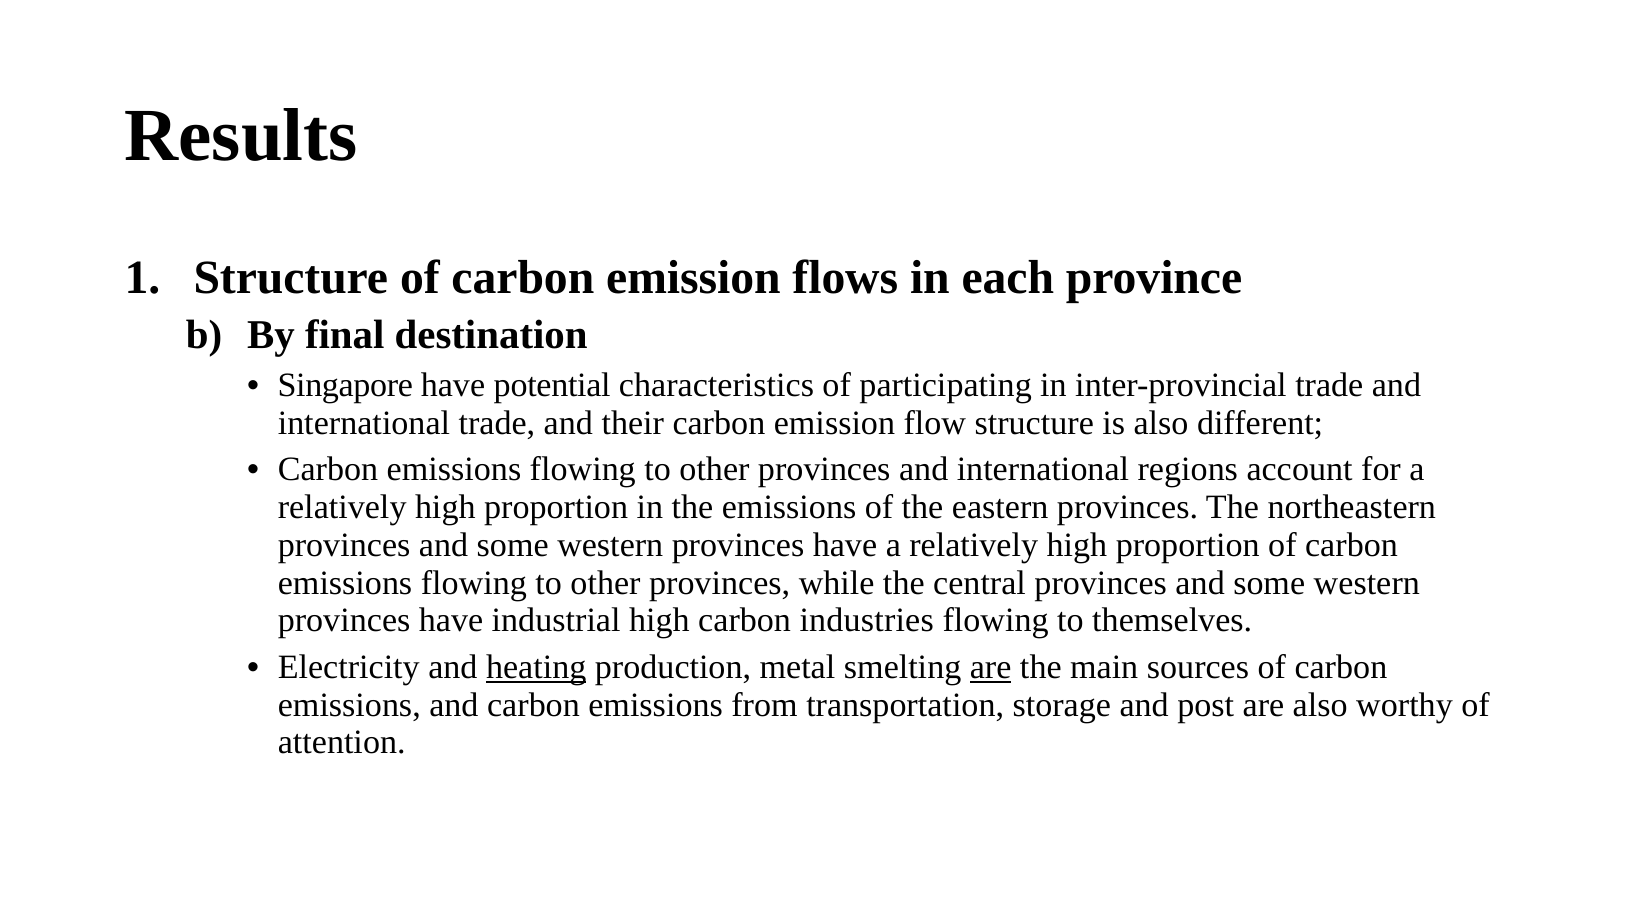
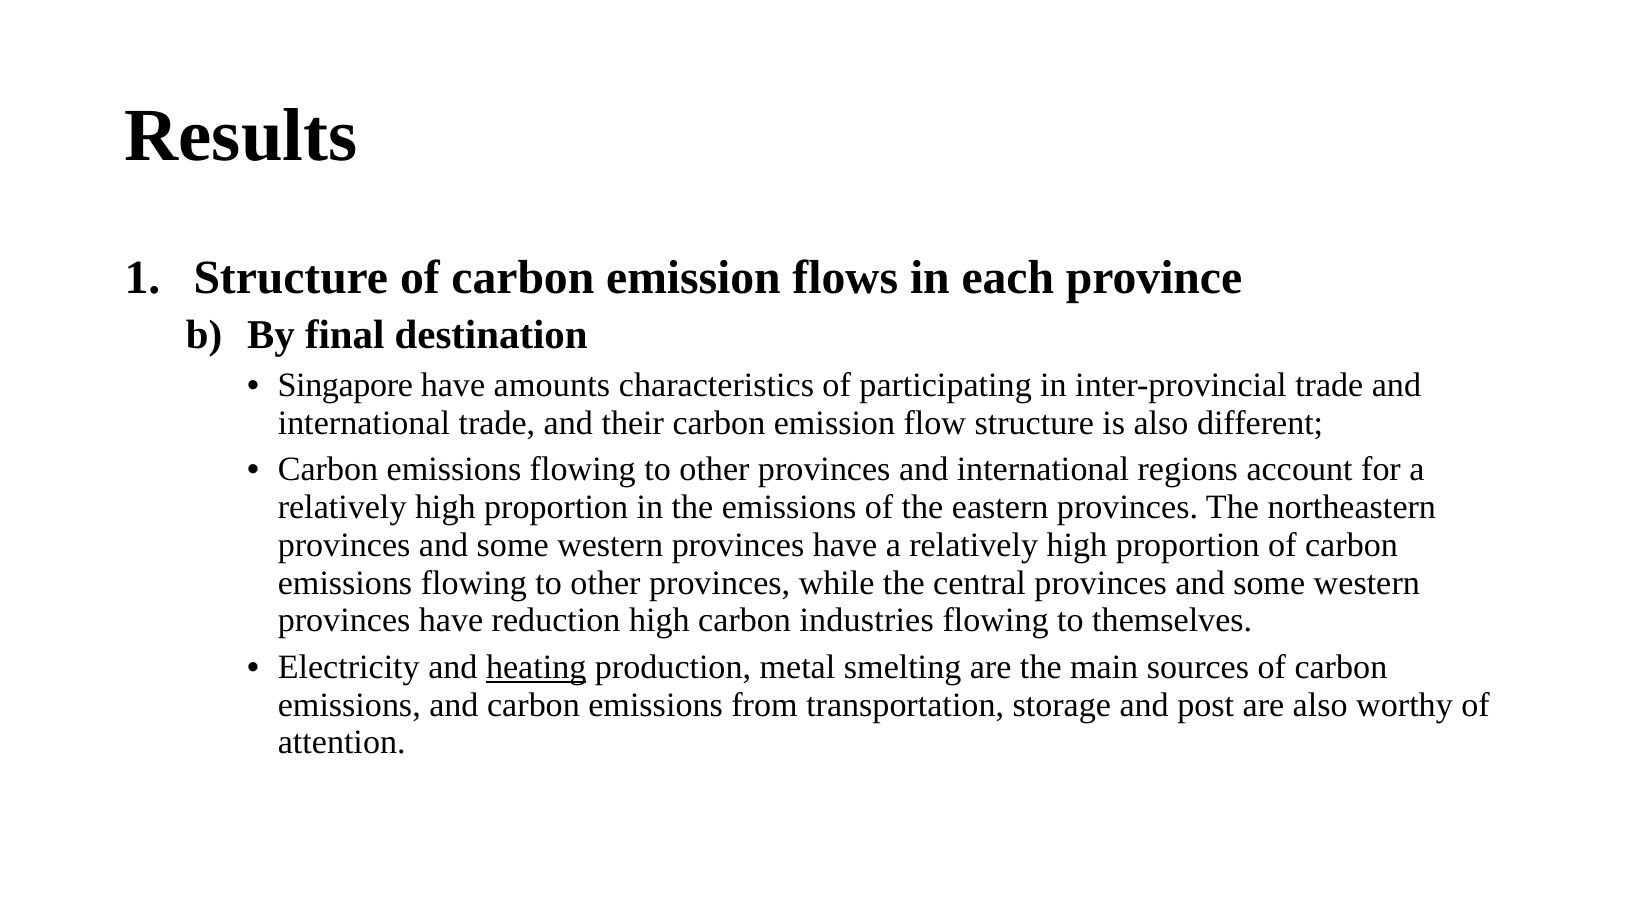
potential: potential -> amounts
industrial: industrial -> reduction
are at (991, 667) underline: present -> none
